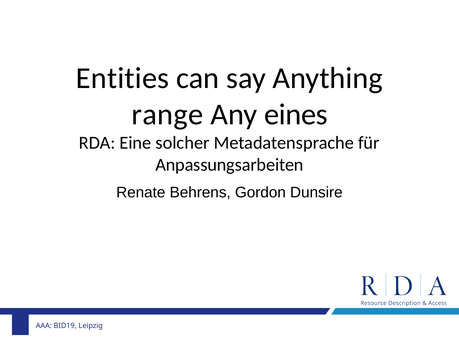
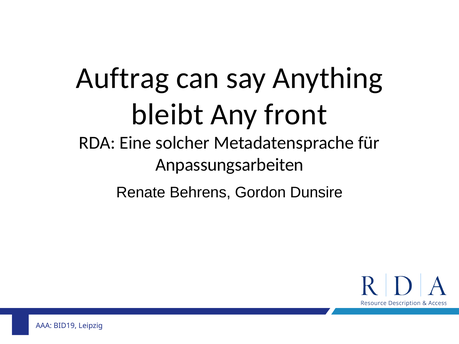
Entities: Entities -> Auftrag
range: range -> bleibt
eines: eines -> front
